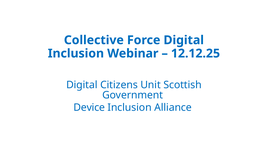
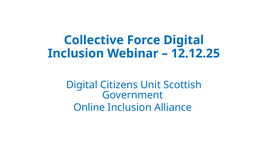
Device: Device -> Online
